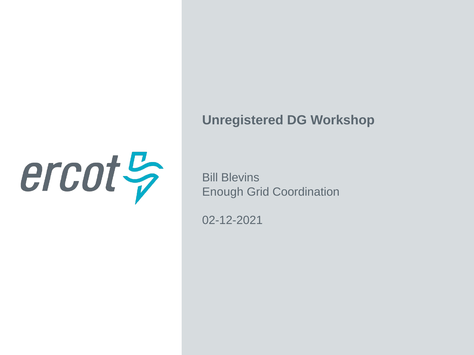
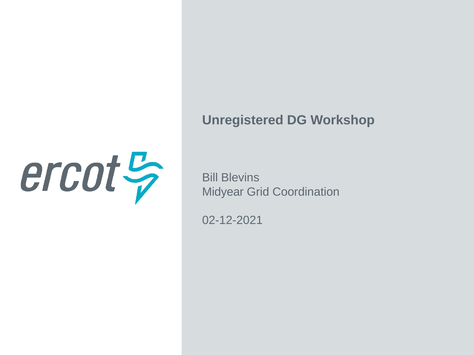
Enough: Enough -> Midyear
